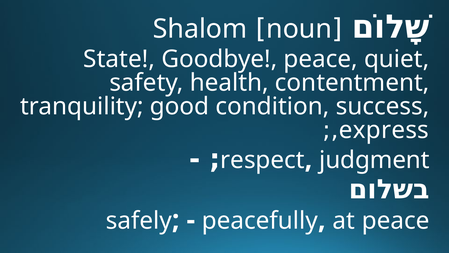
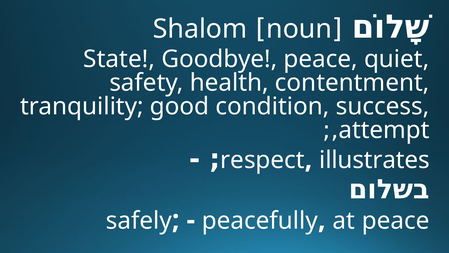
express: express -> attempt
judgment: judgment -> illustrates
